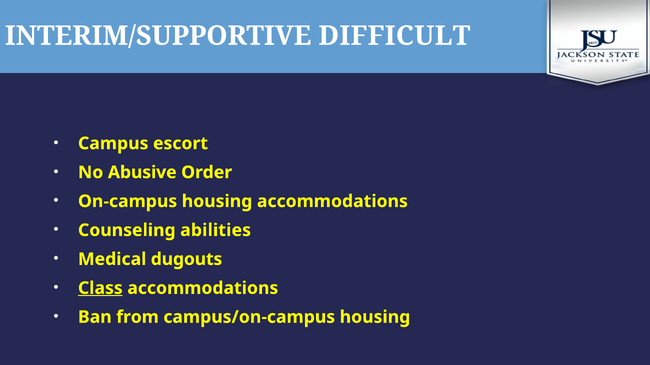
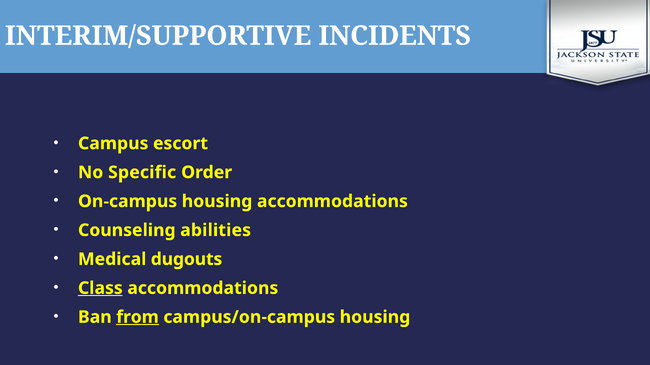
DIFFICULT: DIFFICULT -> INCIDENTS
Abusive: Abusive -> Specific
from underline: none -> present
